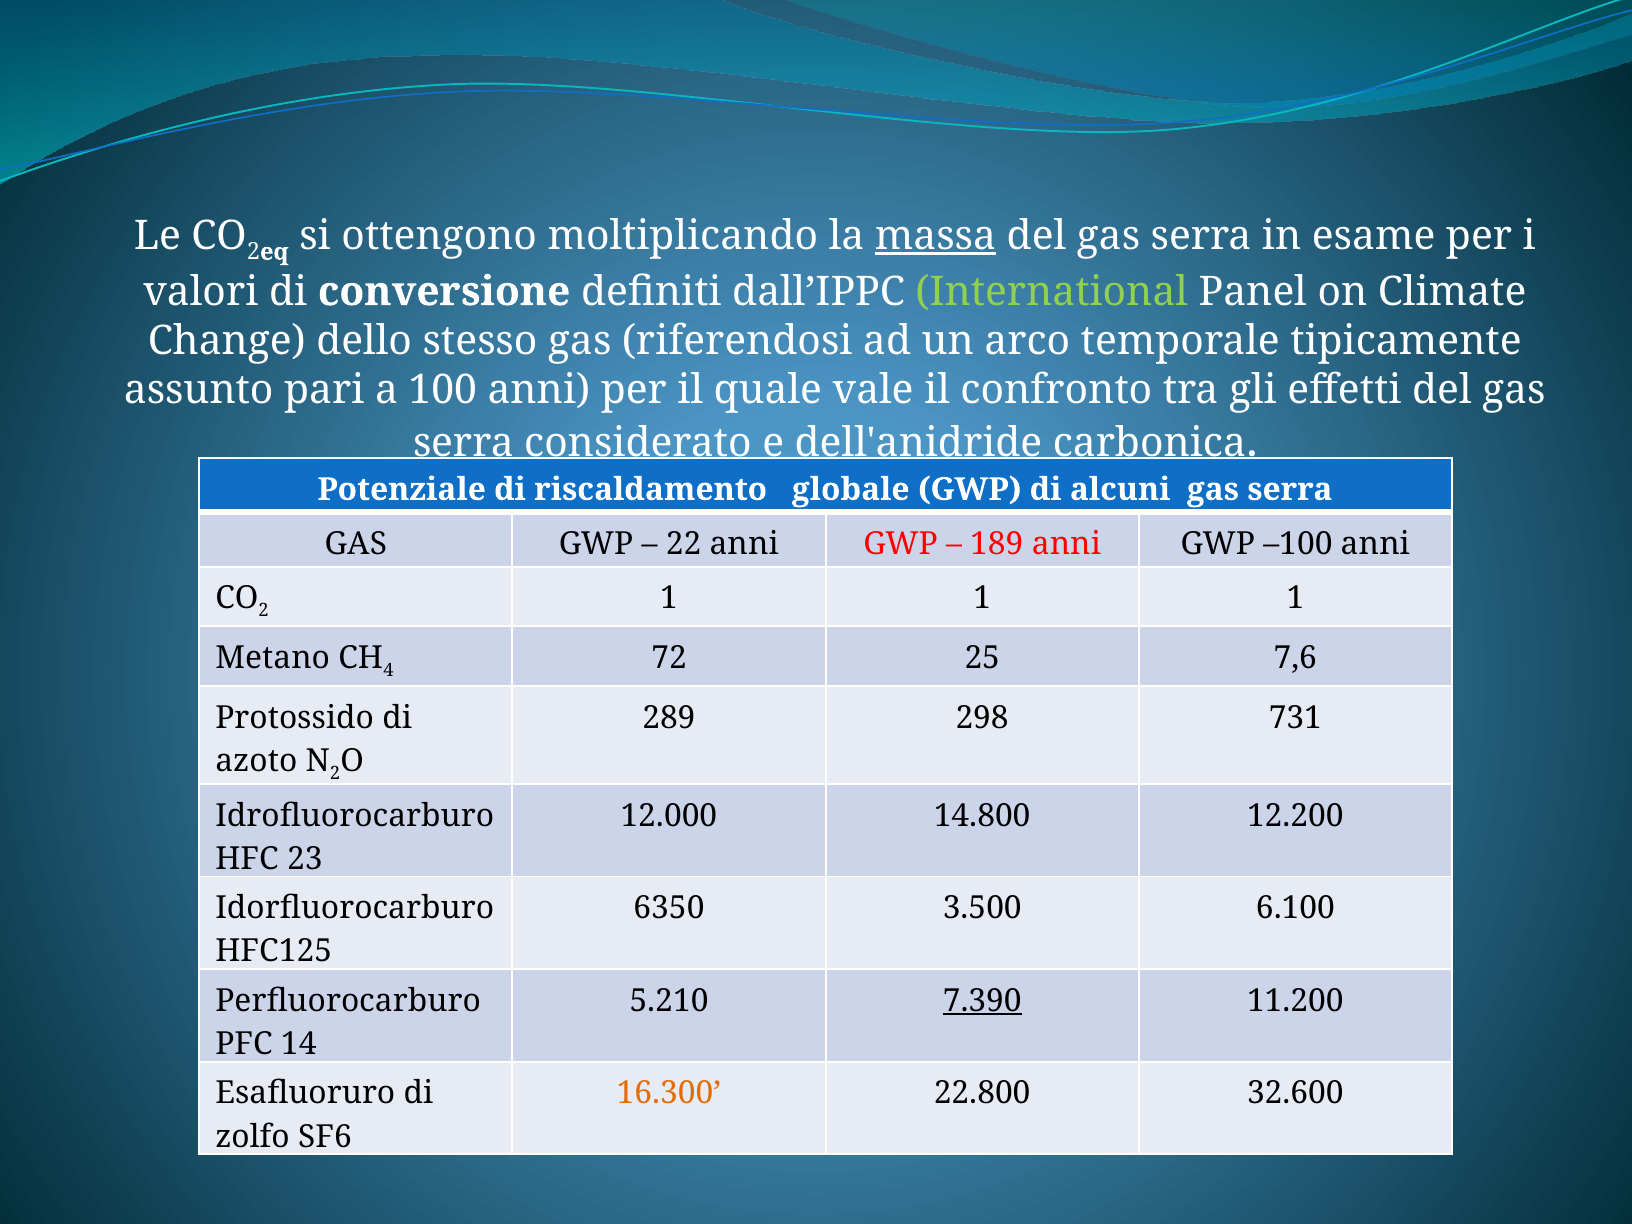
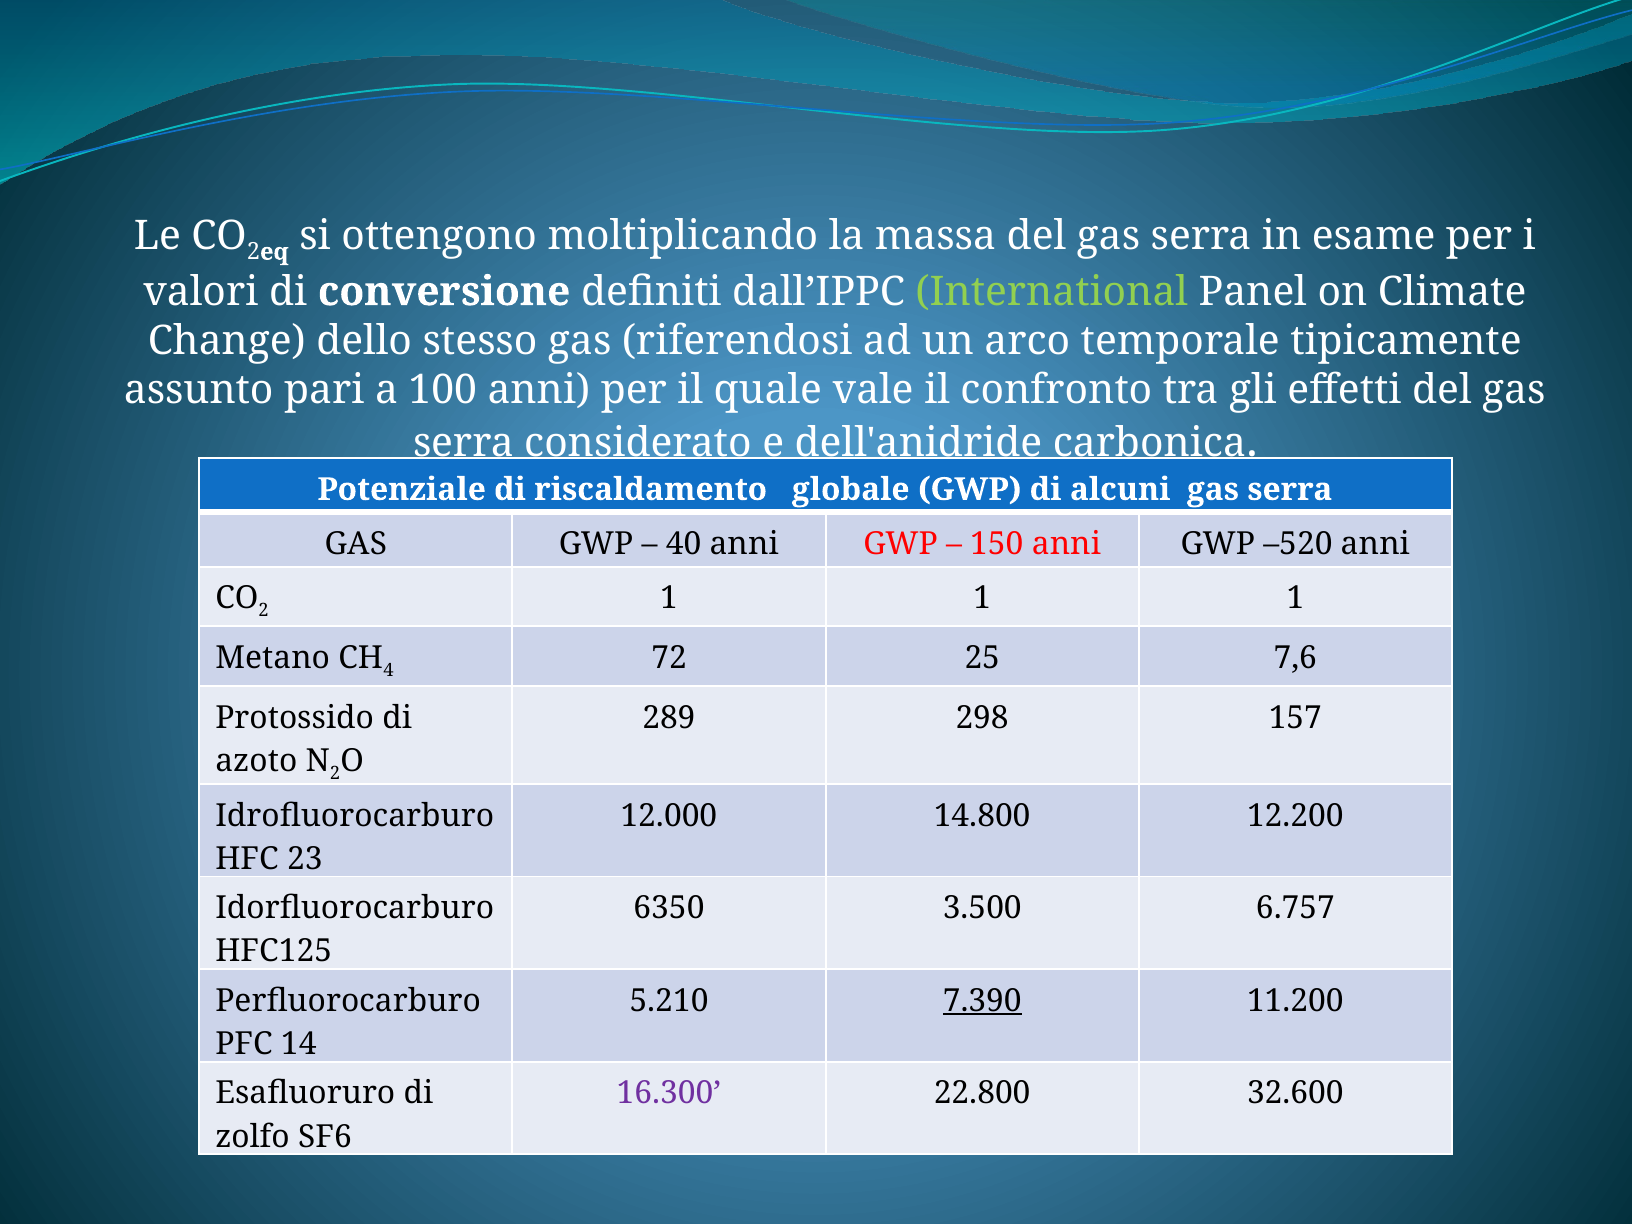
massa underline: present -> none
22: 22 -> 40
189: 189 -> 150
–100: –100 -> –520
731: 731 -> 157
6.100: 6.100 -> 6.757
16.300 colour: orange -> purple
